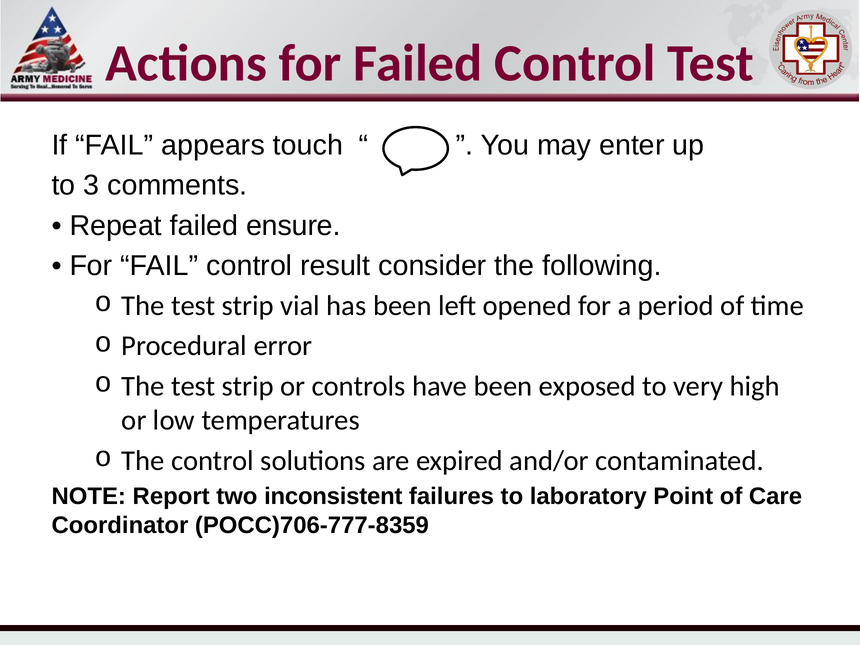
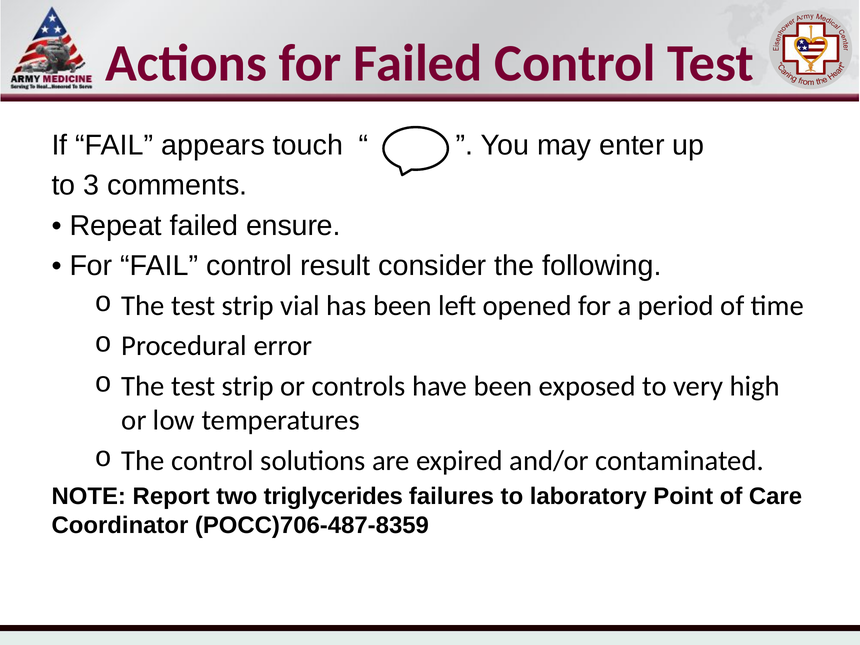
inconsistent: inconsistent -> triglycerides
POCC)706-777-8359: POCC)706-777-8359 -> POCC)706-487-8359
